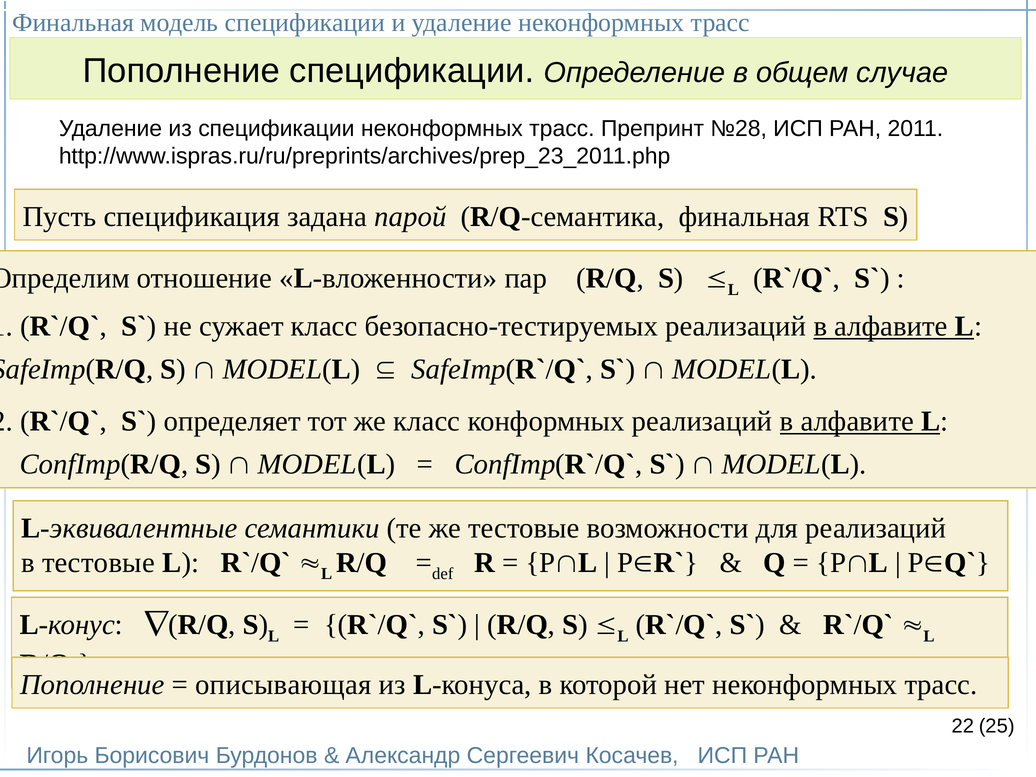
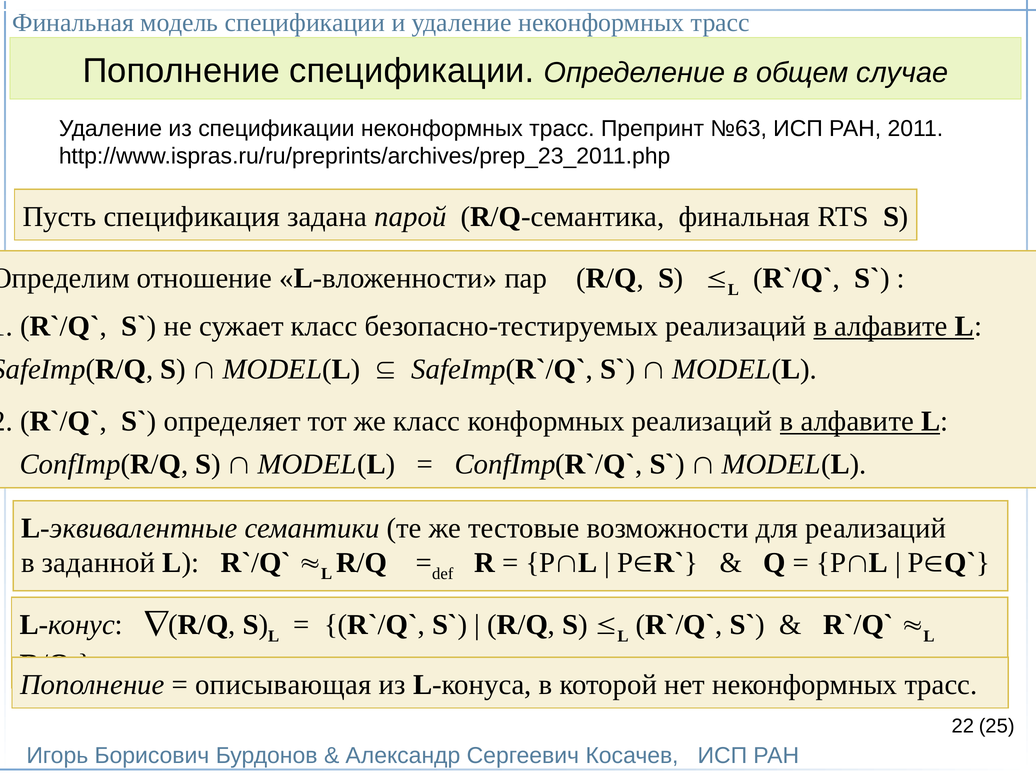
№28: №28 -> №63
в тестовые: тестовые -> заданной
